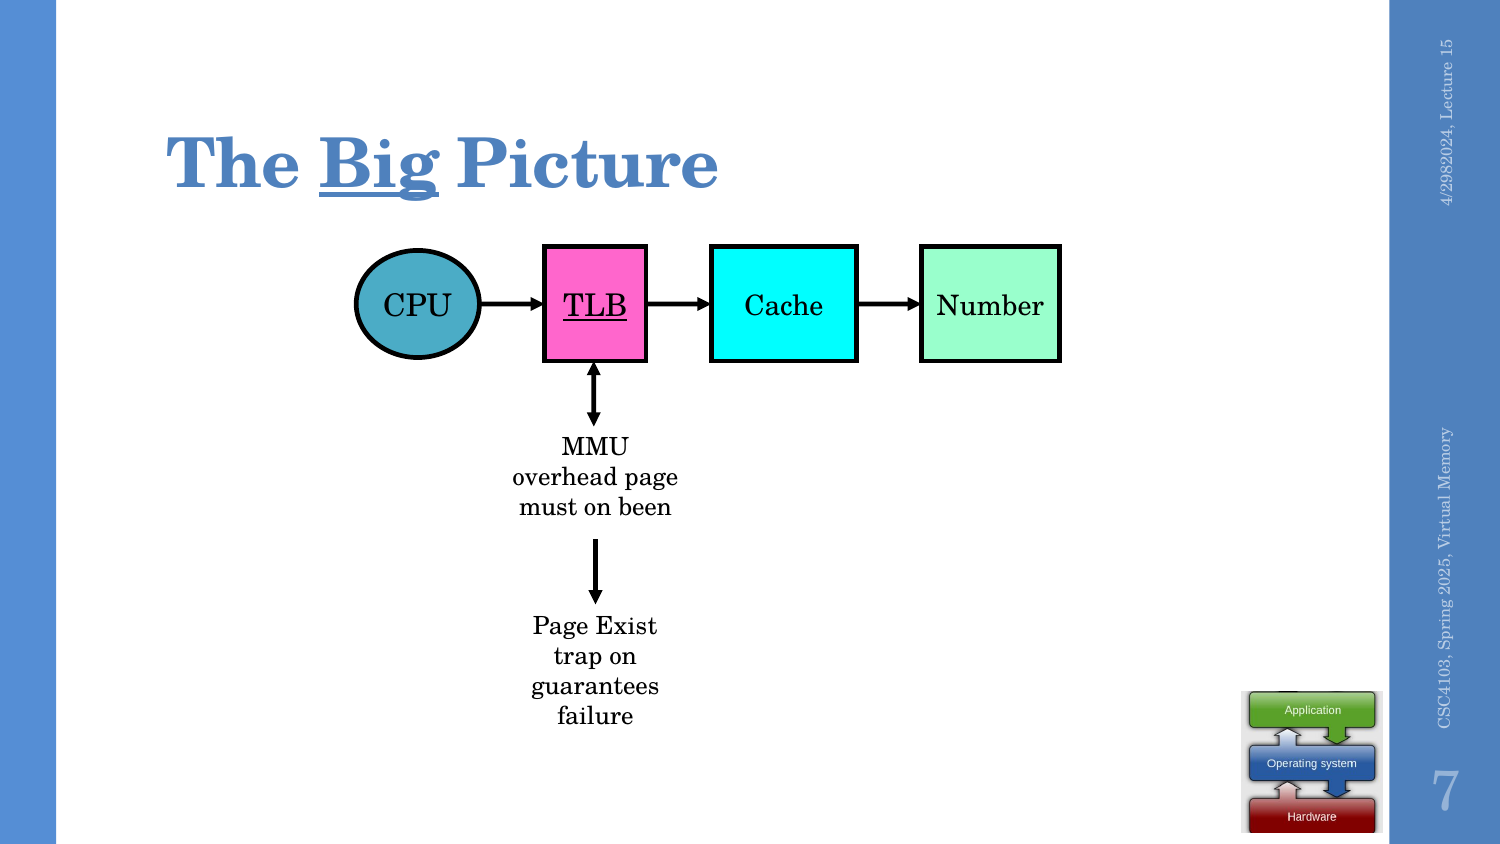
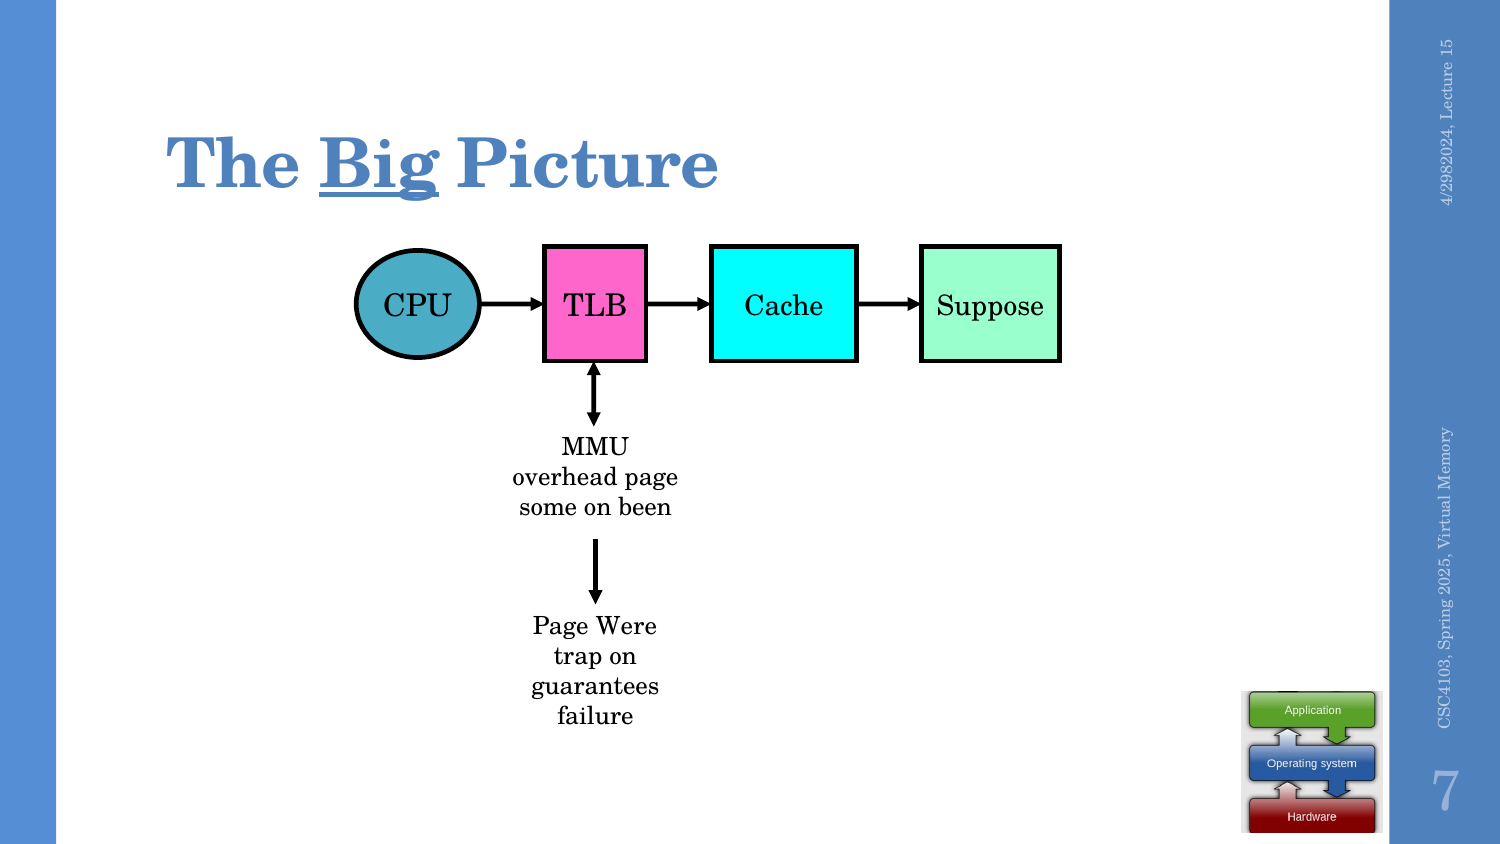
TLB underline: present -> none
Number: Number -> Suppose
must: must -> some
Exist: Exist -> Were
